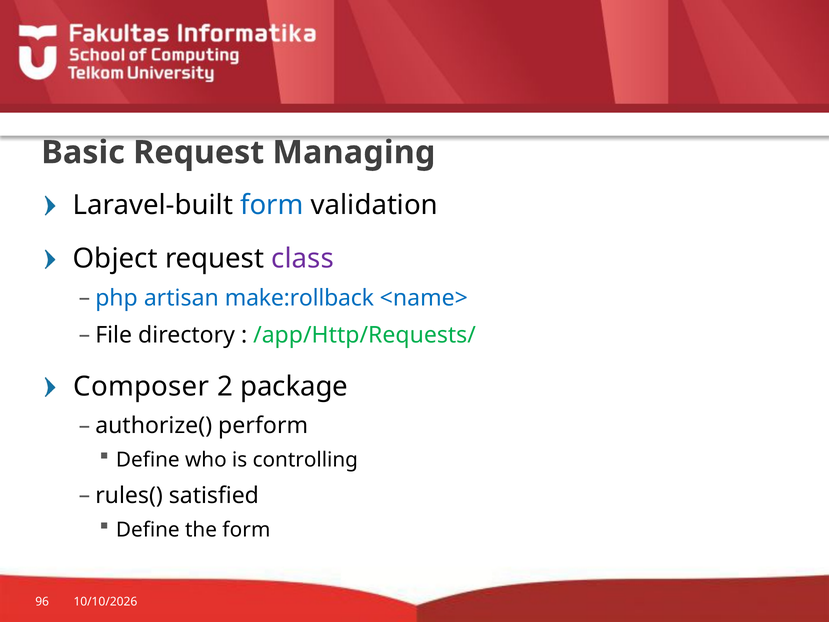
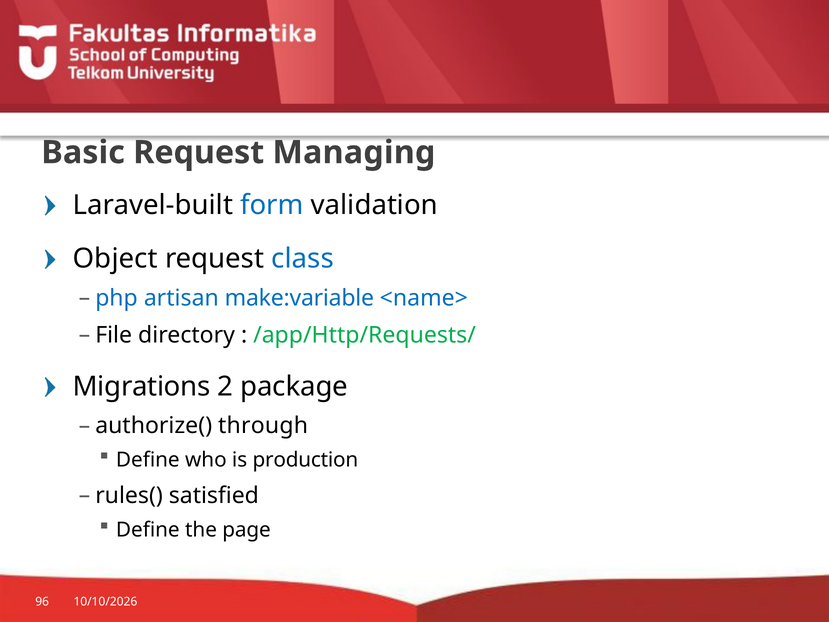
class colour: purple -> blue
make:rollback: make:rollback -> make:variable
Composer: Composer -> Migrations
perform: perform -> through
controlling: controlling -> production
the form: form -> page
